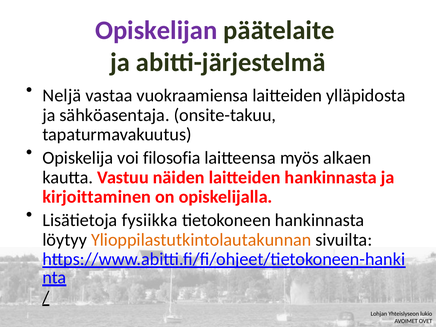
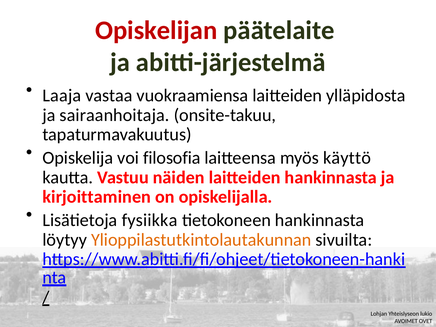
Opiskelijan colour: purple -> red
Neljä: Neljä -> Laaja
sähköasentaja: sähköasentaja -> sairaanhoitaja
alkaen: alkaen -> käyttö
